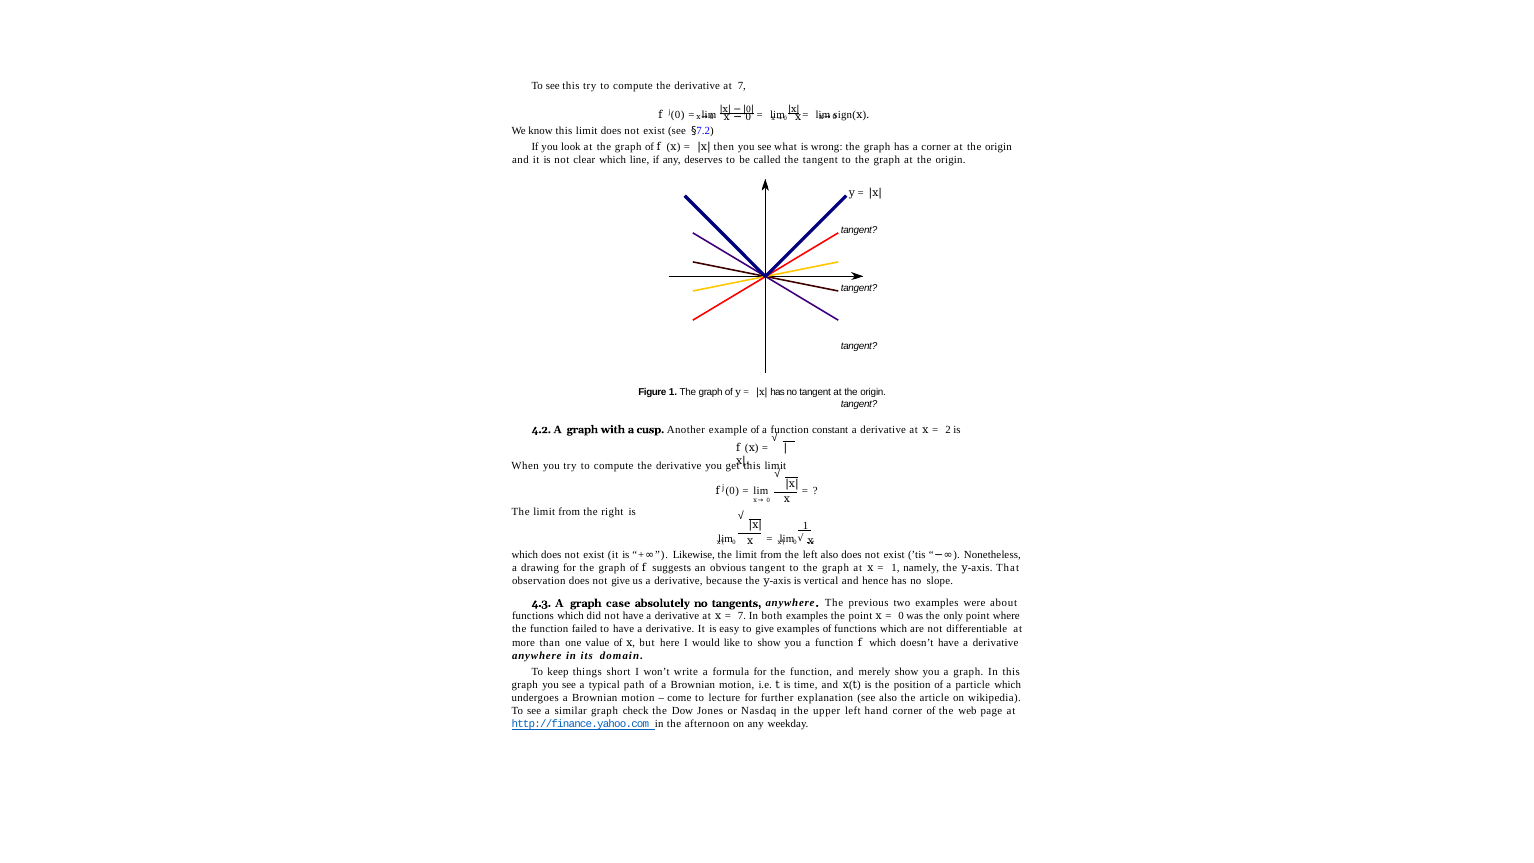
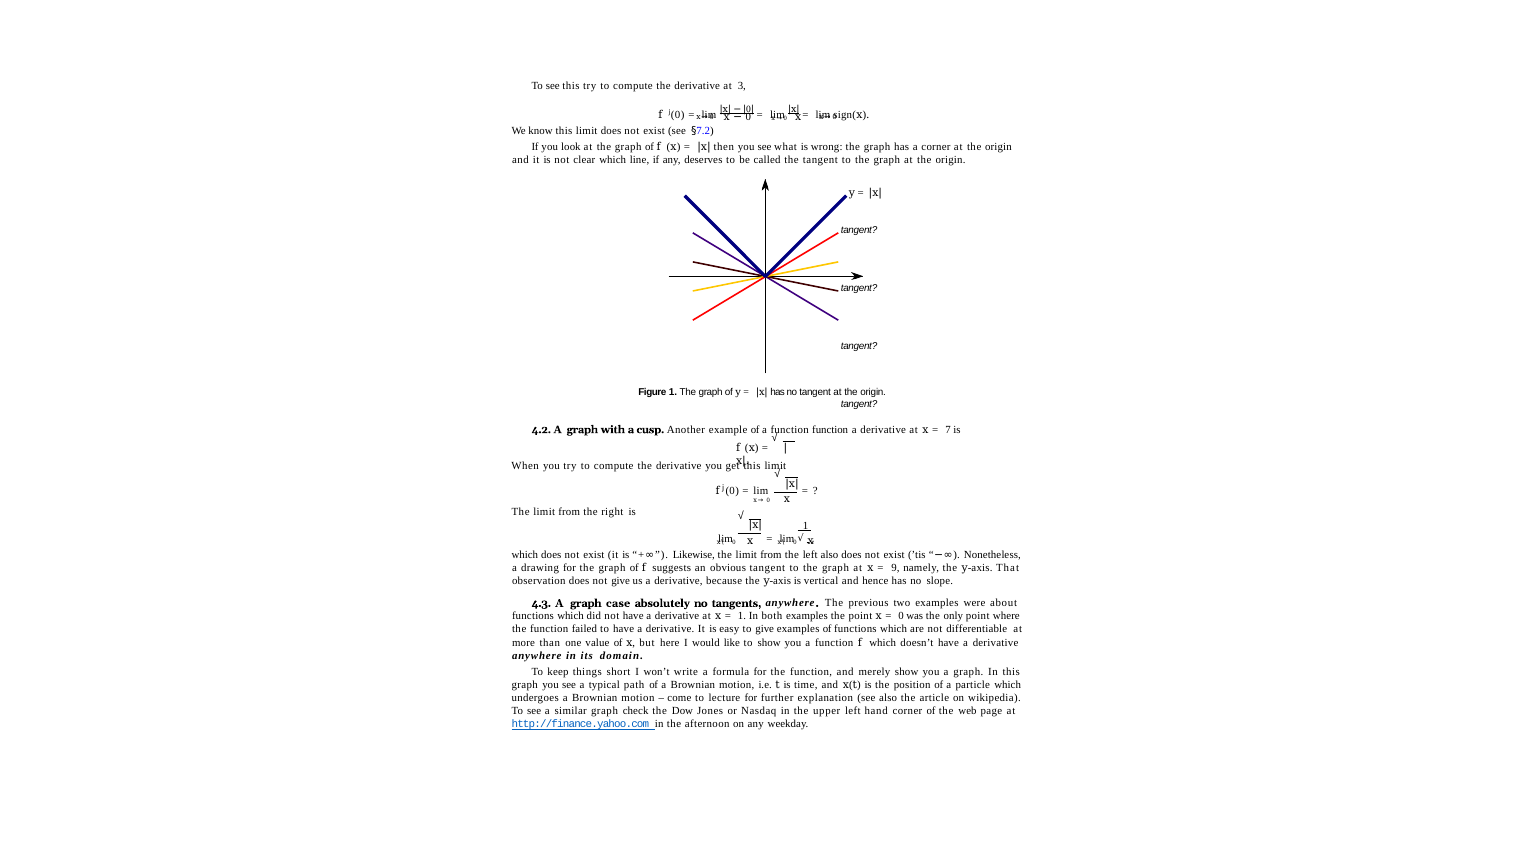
at 7: 7 -> 3
function constant: constant -> function
2: 2 -> 7
1 at (896, 567): 1 -> 9
7 at (742, 616): 7 -> 1
